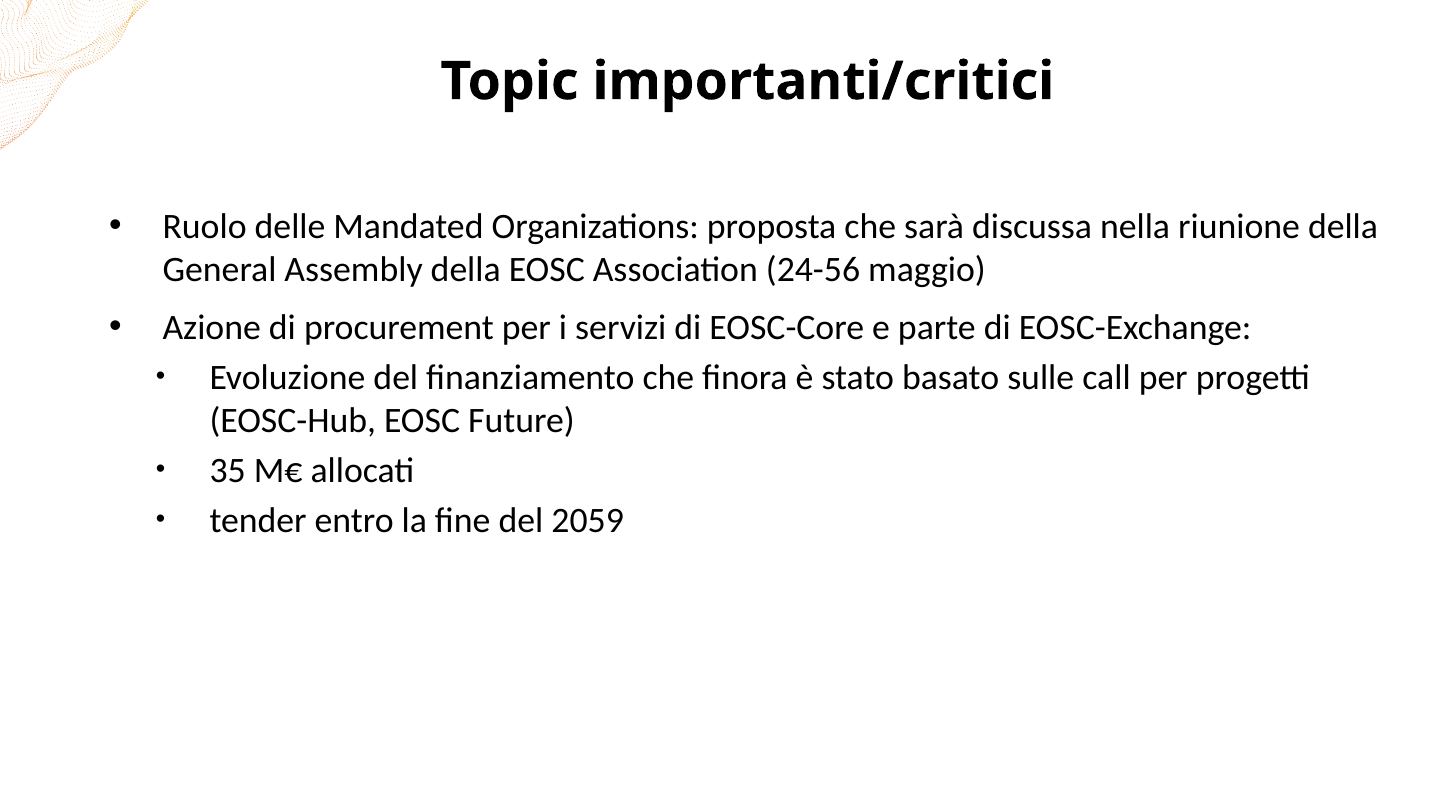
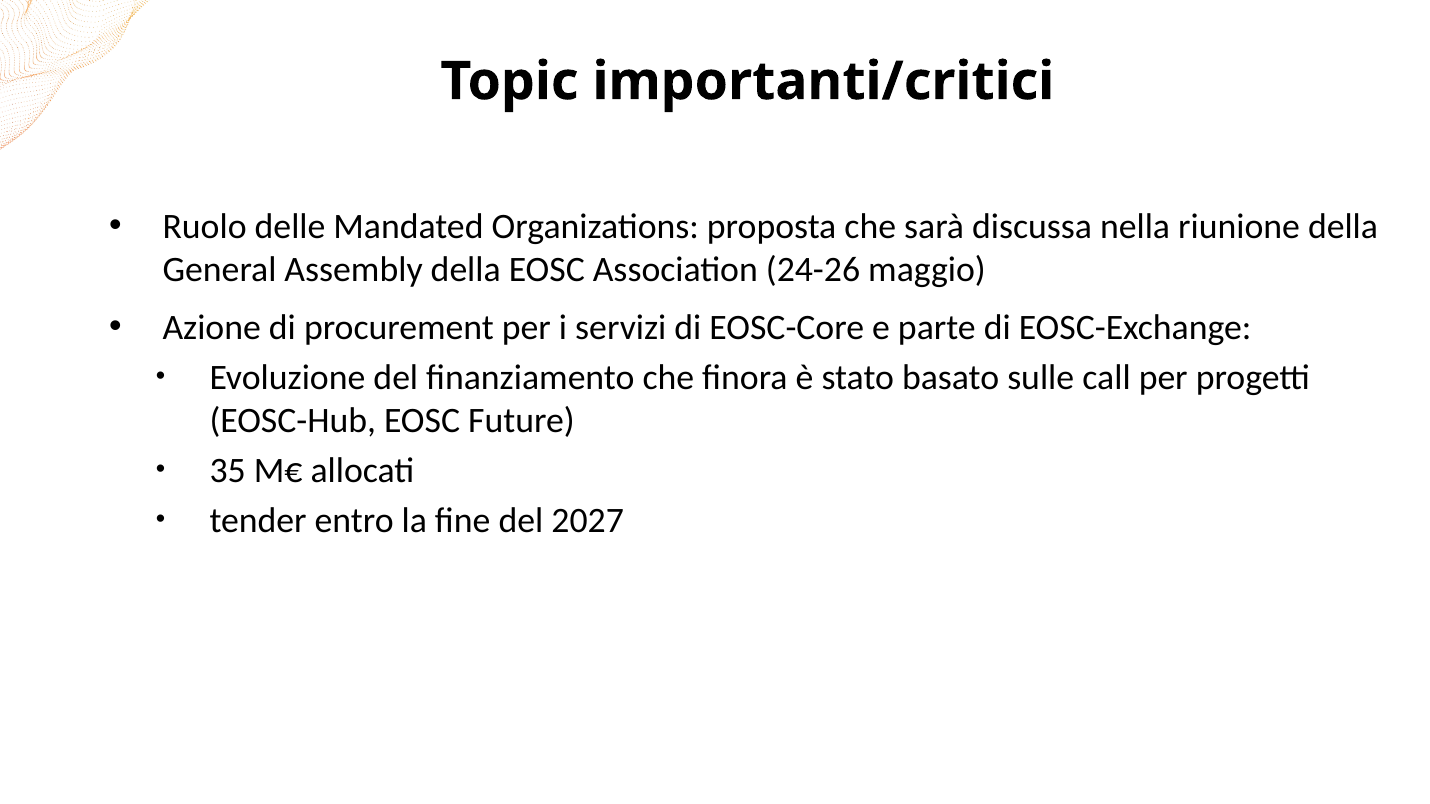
24-56: 24-56 -> 24-26
2059: 2059 -> 2027
